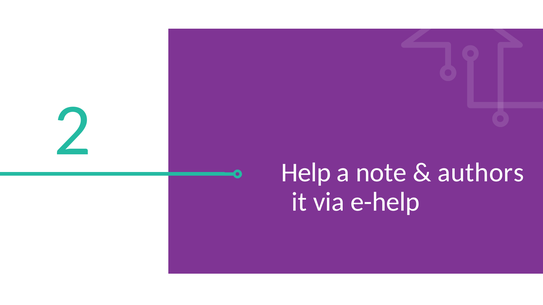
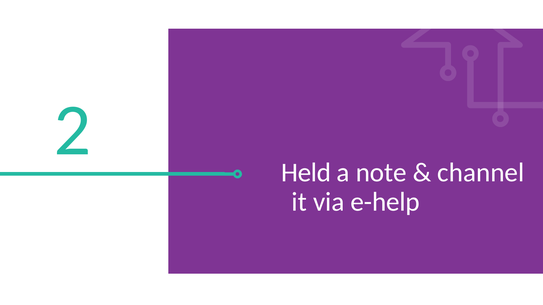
Help: Help -> Held
authors: authors -> channel
